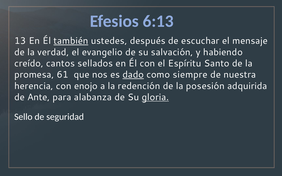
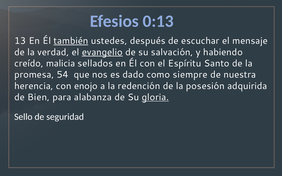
6:13: 6:13 -> 0:13
evangelio underline: none -> present
cantos: cantos -> malicia
61: 61 -> 54
dado underline: present -> none
Ante: Ante -> Bien
